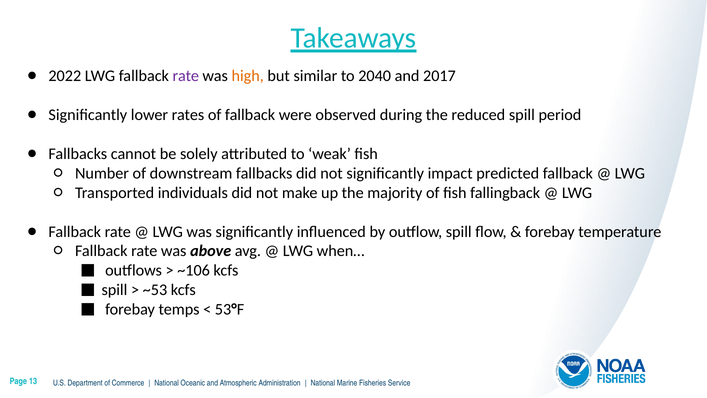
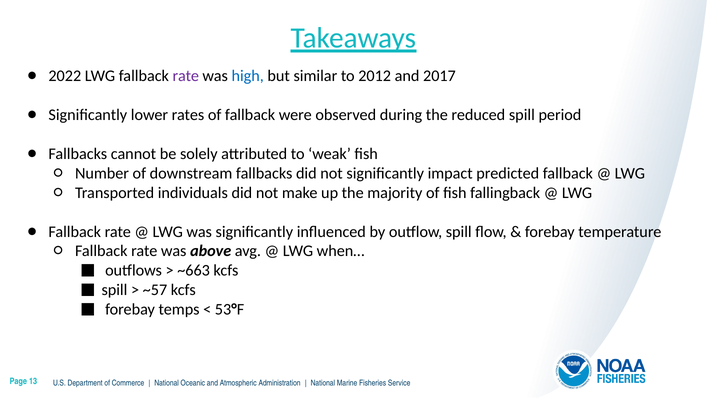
high colour: orange -> blue
2040: 2040 -> 2012
~106: ~106 -> ~663
~53: ~53 -> ~57
